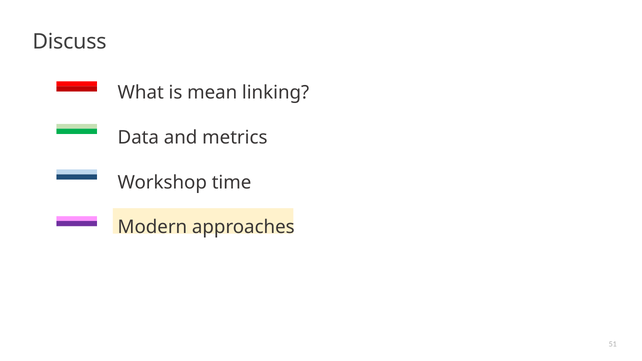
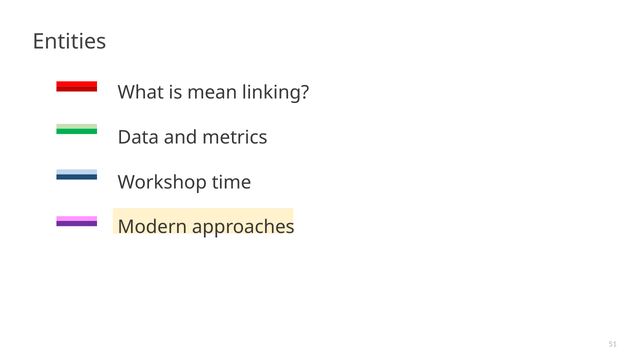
Discuss: Discuss -> Entities
